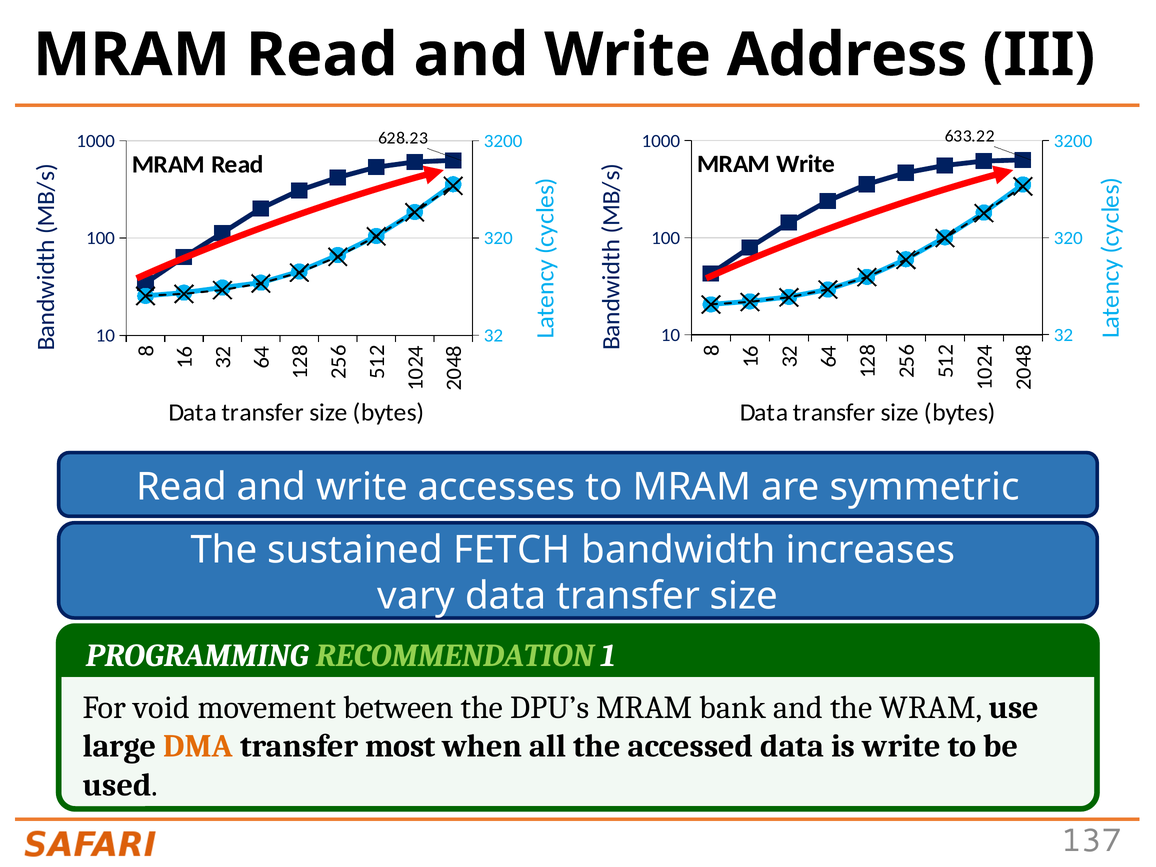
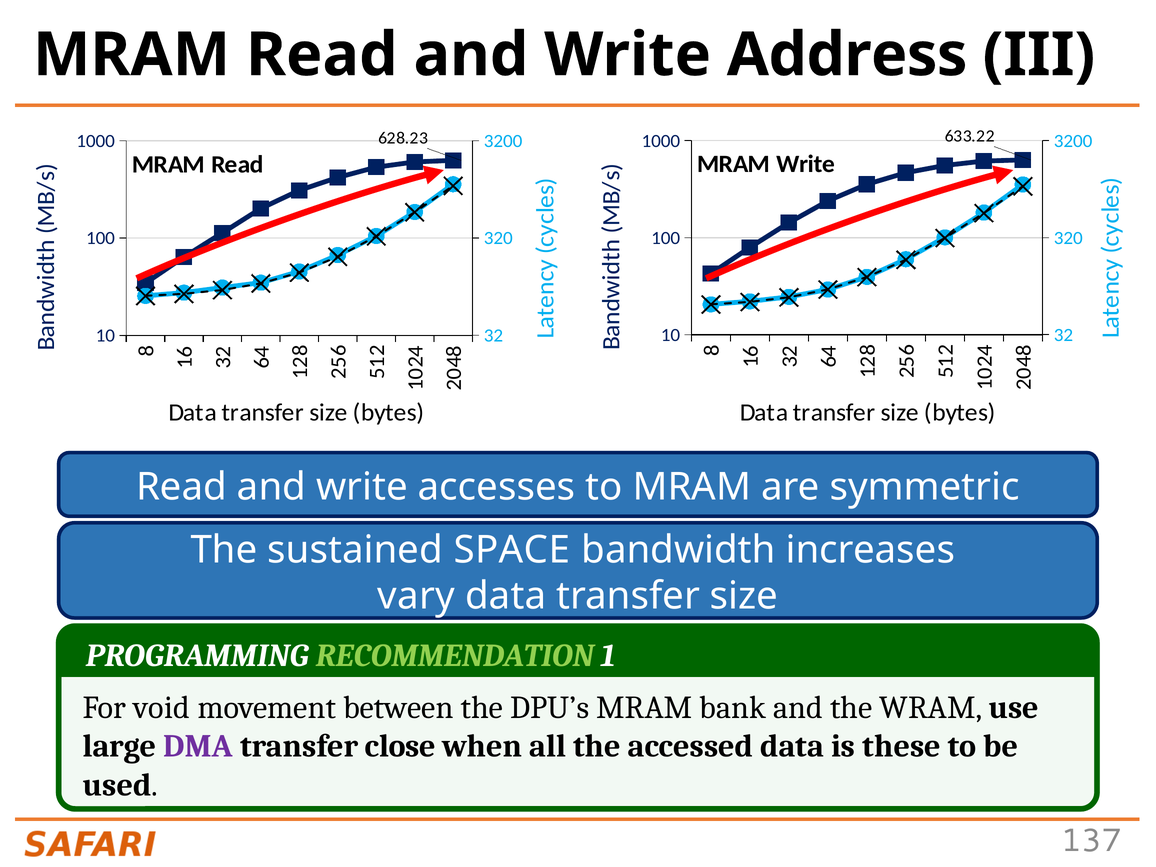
FETCH: FETCH -> SPACE
DMA colour: orange -> purple
most: most -> close
is write: write -> these
